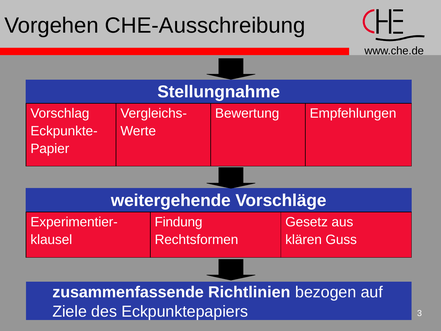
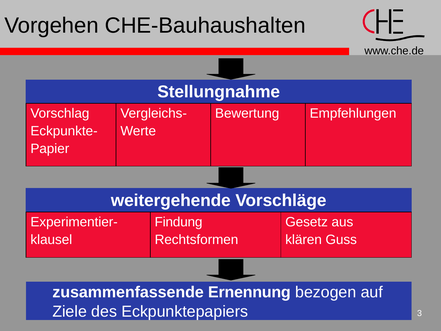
CHE-Ausschreibung: CHE-Ausschreibung -> CHE-Bauhaushalten
Richtlinien: Richtlinien -> Ernennung
